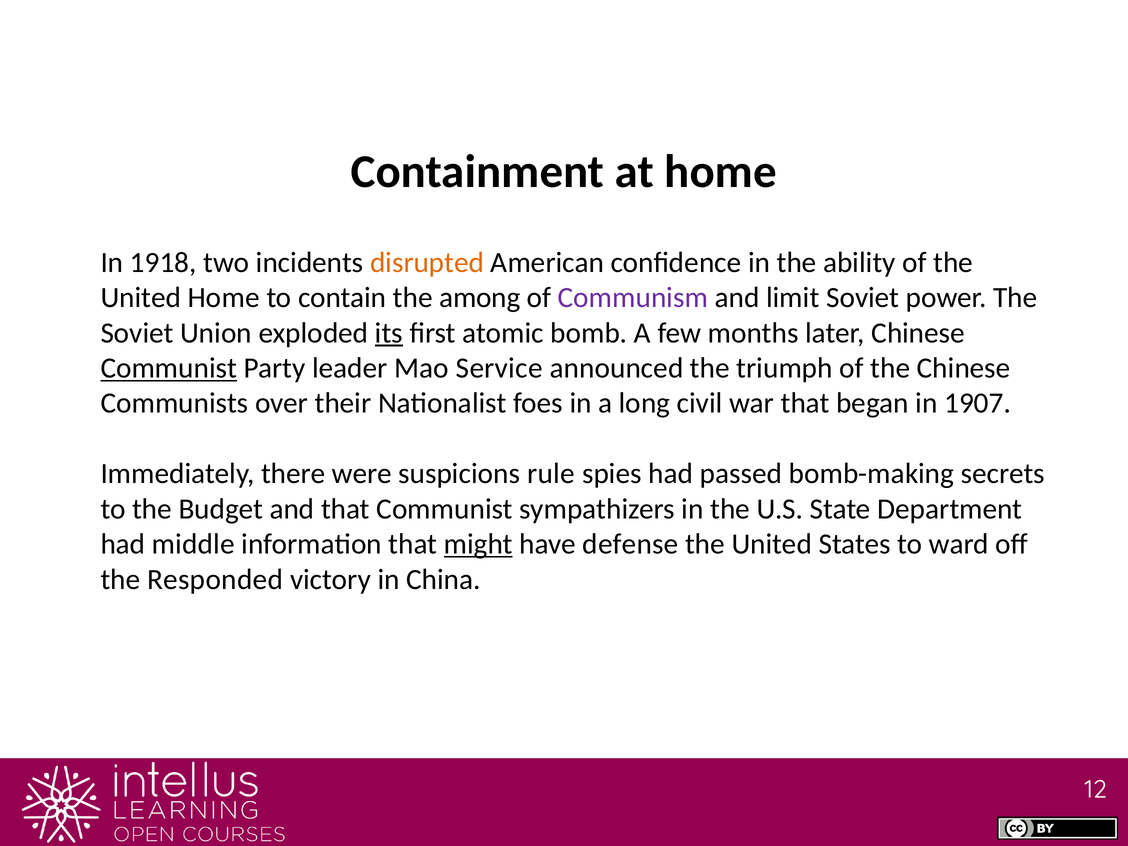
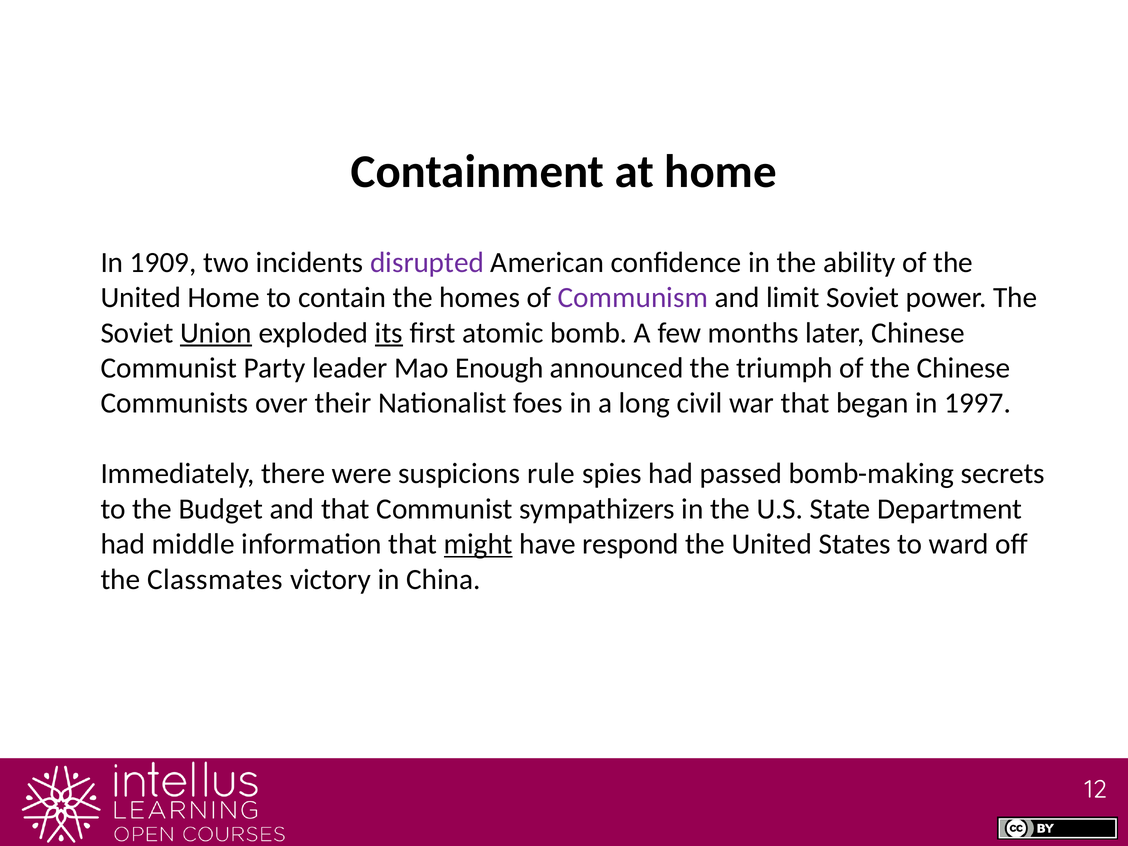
1918: 1918 -> 1909
disrupted colour: orange -> purple
among: among -> homes
Union underline: none -> present
Communist at (169, 368) underline: present -> none
Service: Service -> Enough
1907: 1907 -> 1997
defense: defense -> respond
Responded: Responded -> Classmates
